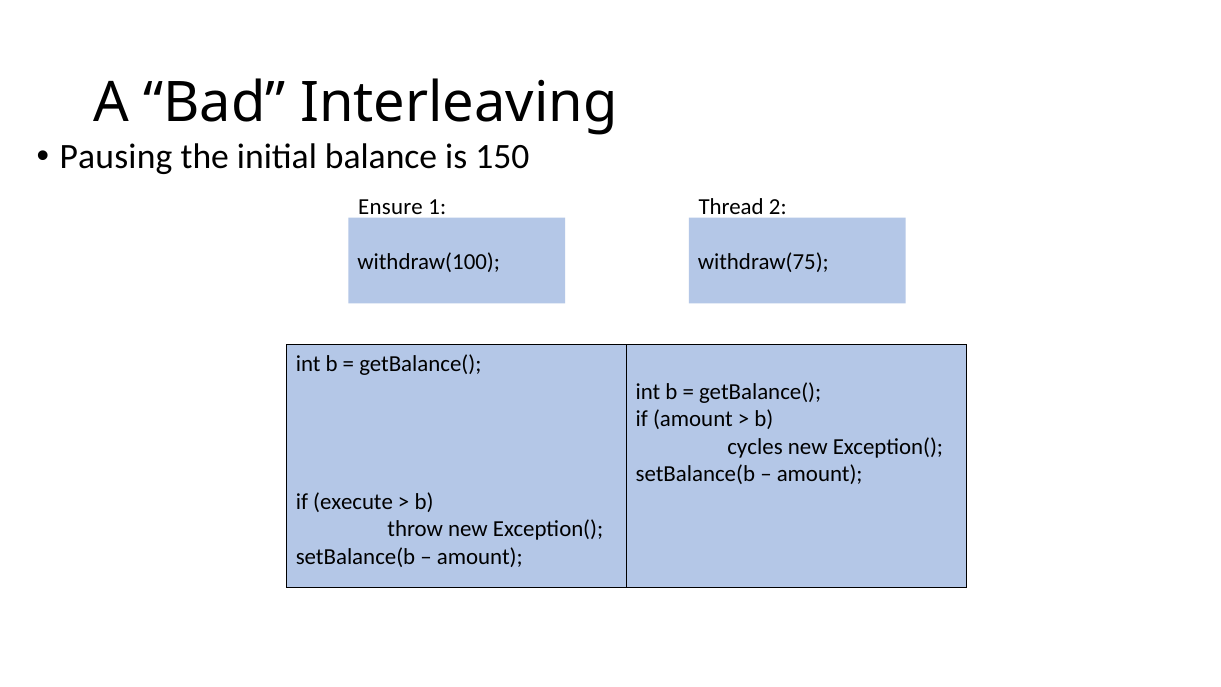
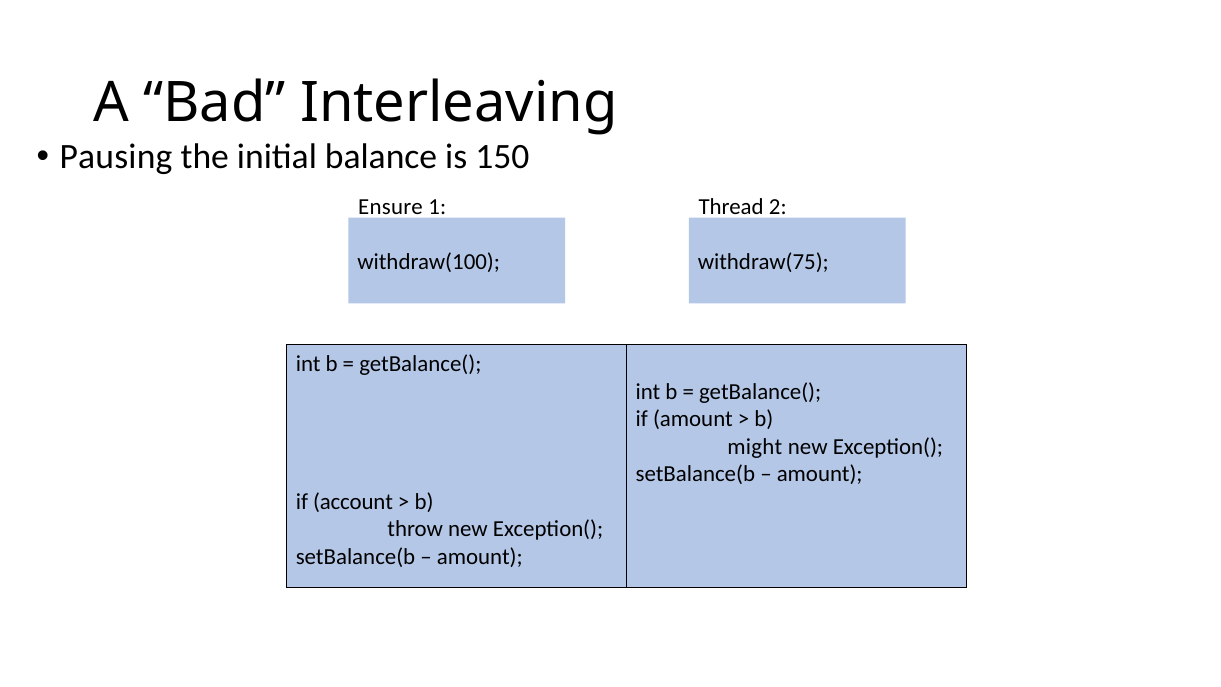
cycles: cycles -> might
execute: execute -> account
